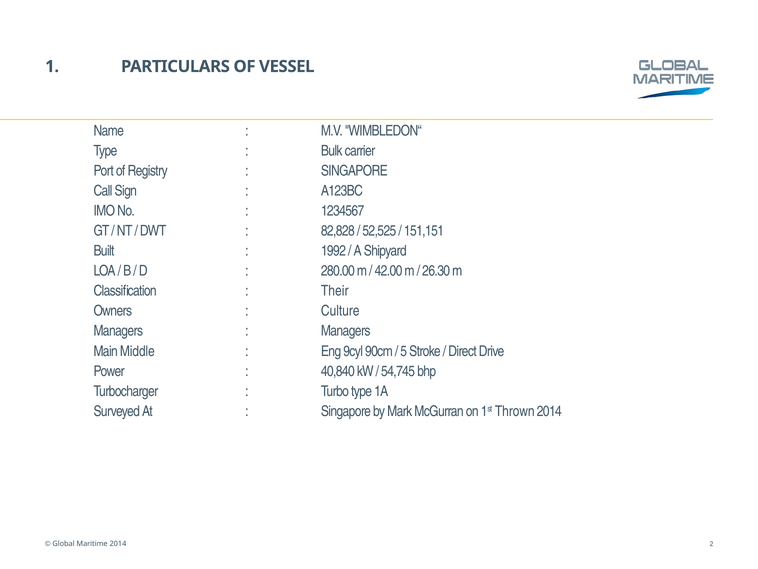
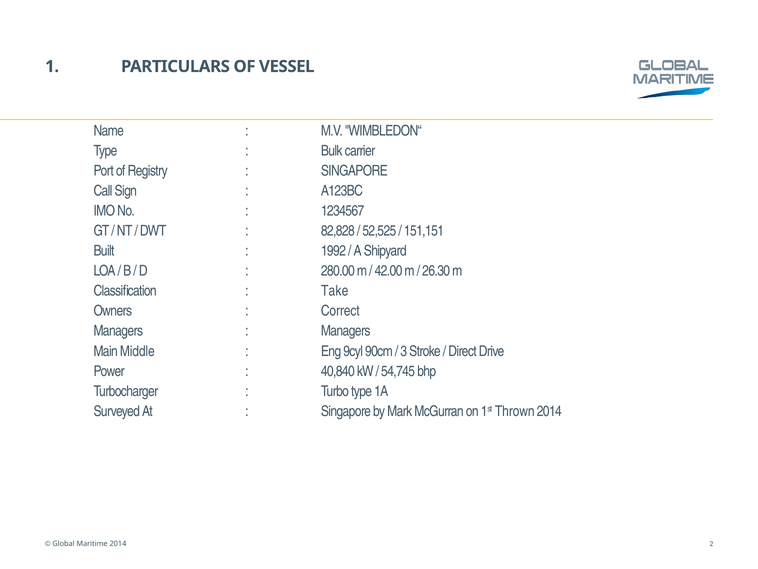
Their: Their -> Take
Culture: Culture -> Correct
5: 5 -> 3
